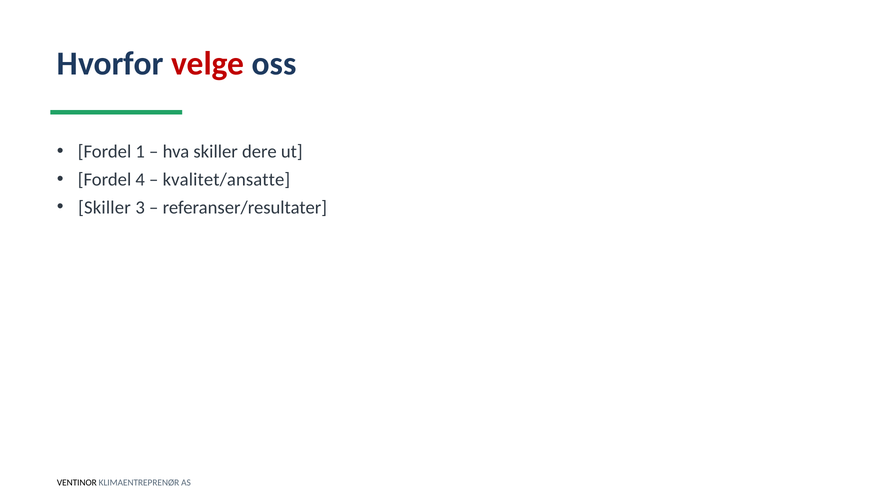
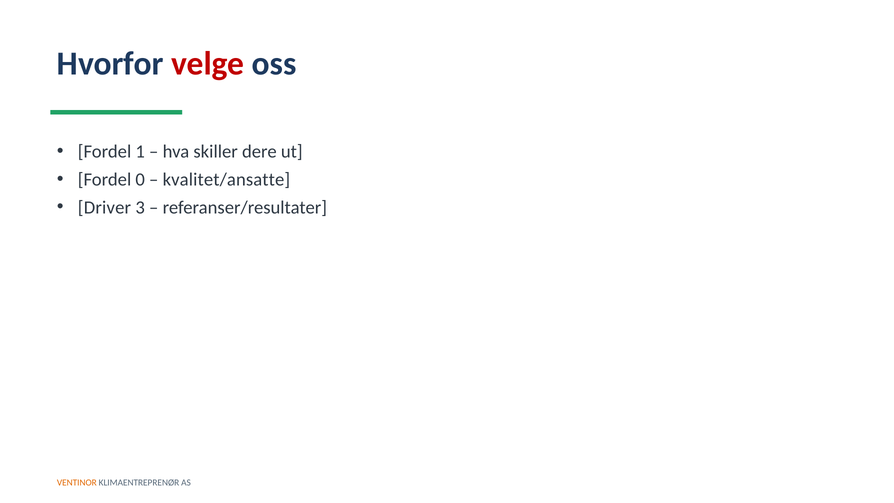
4: 4 -> 0
Skiller at (104, 207): Skiller -> Driver
VENTINOR colour: black -> orange
